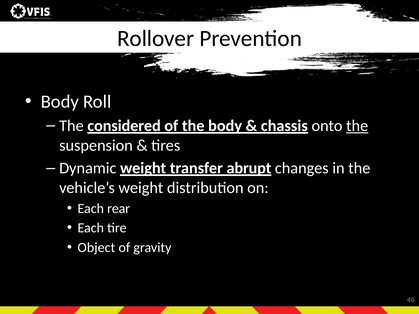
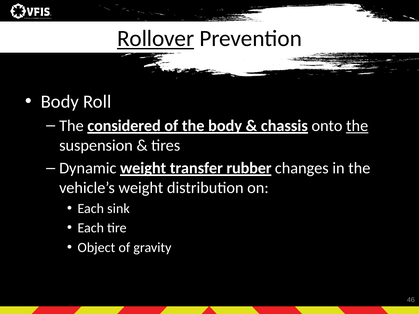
Rollover underline: none -> present
abrupt: abrupt -> rubber
rear: rear -> sink
